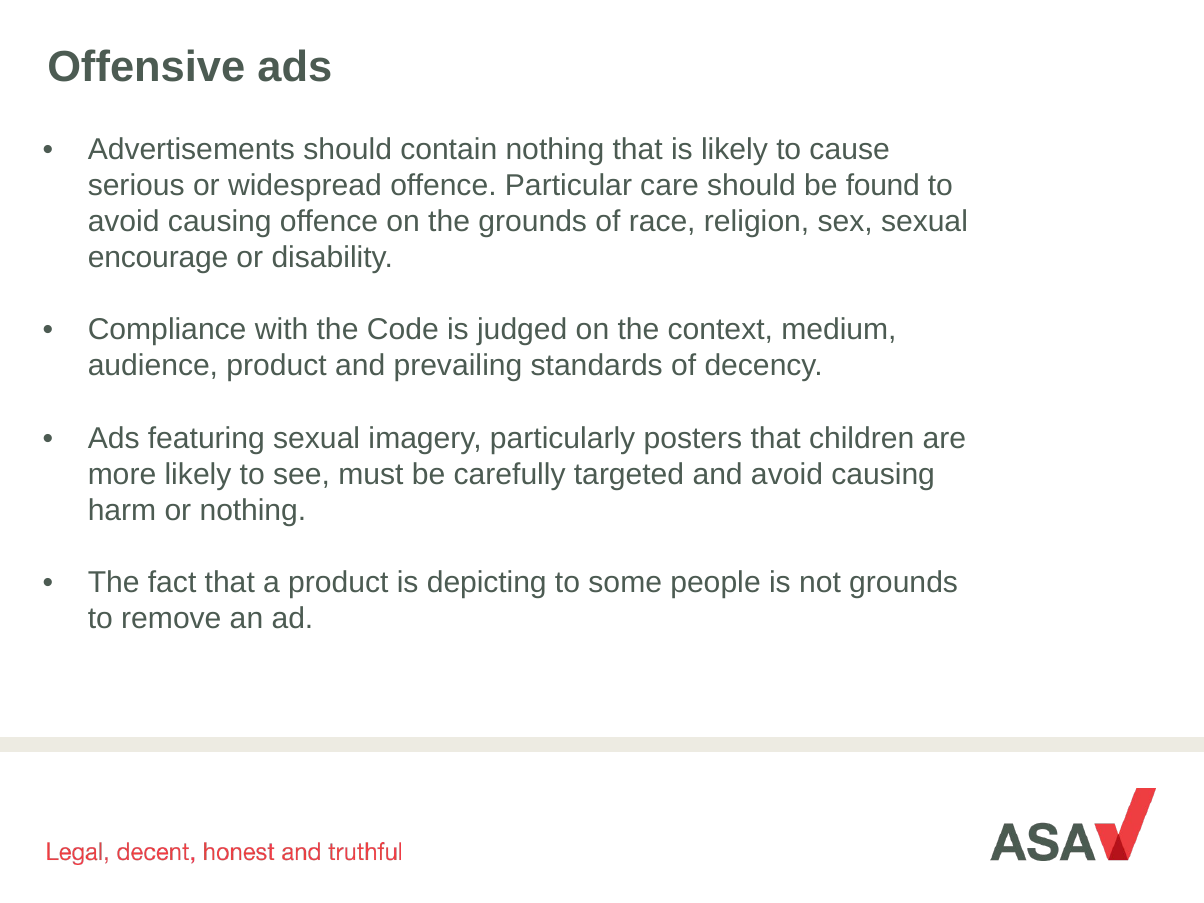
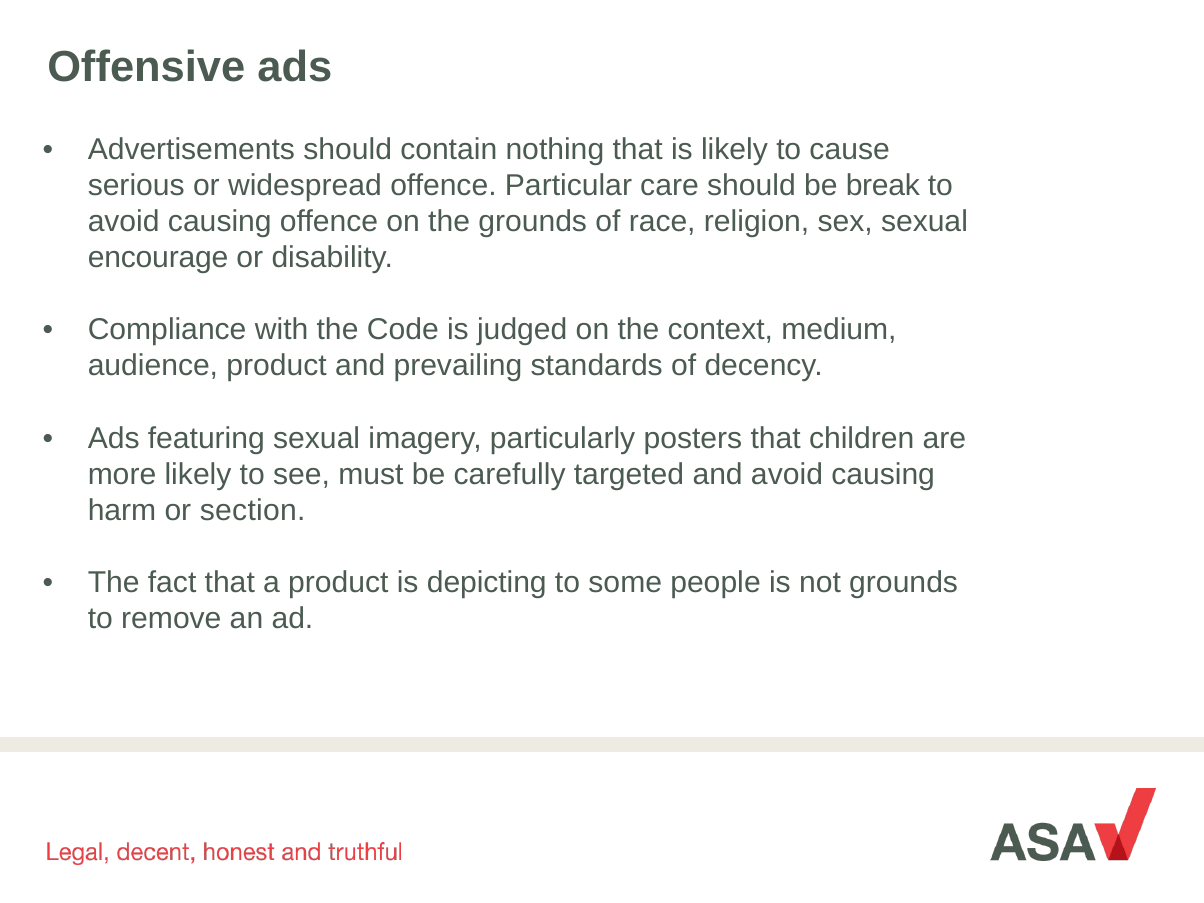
found: found -> break
or nothing: nothing -> section
